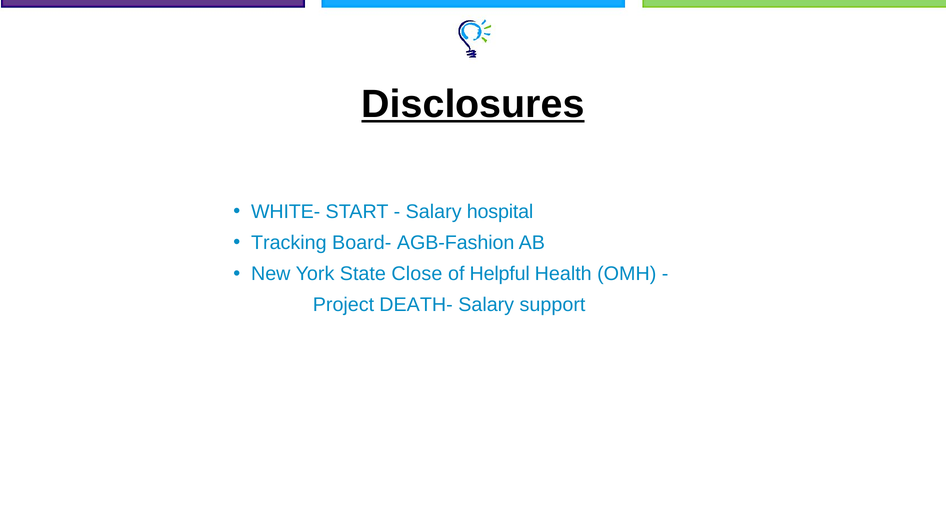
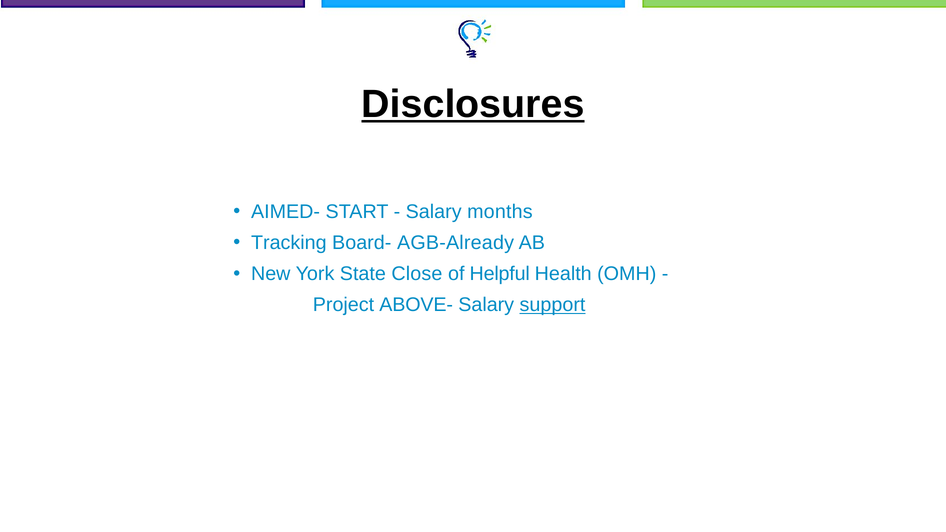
WHITE-: WHITE- -> AIMED-
hospital: hospital -> months
AGB-Fashion: AGB-Fashion -> AGB-Already
DEATH-: DEATH- -> ABOVE-
support underline: none -> present
